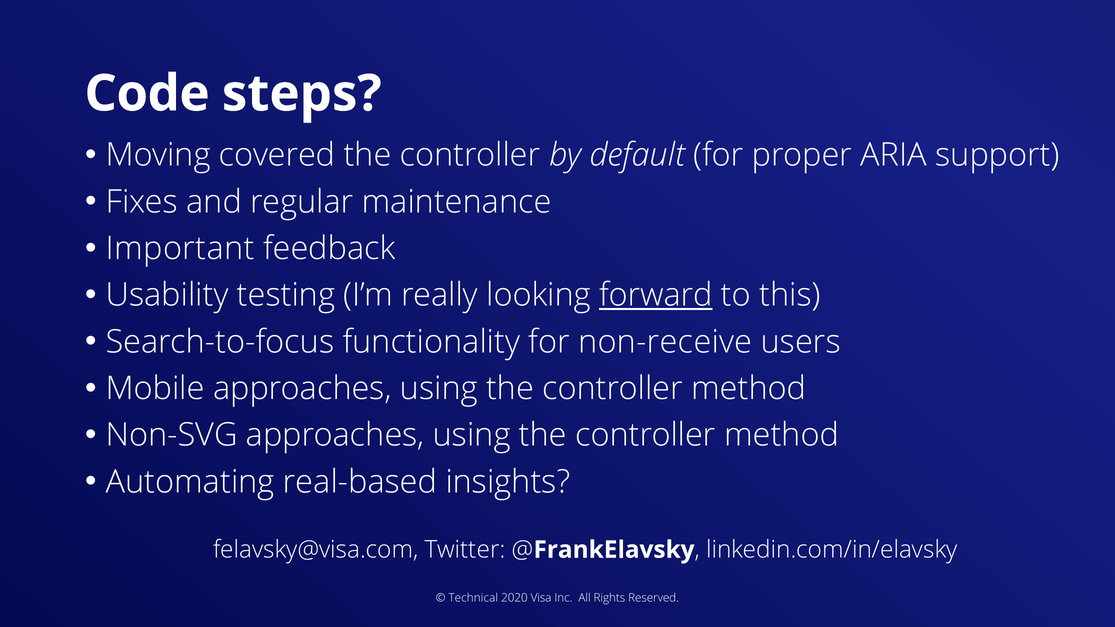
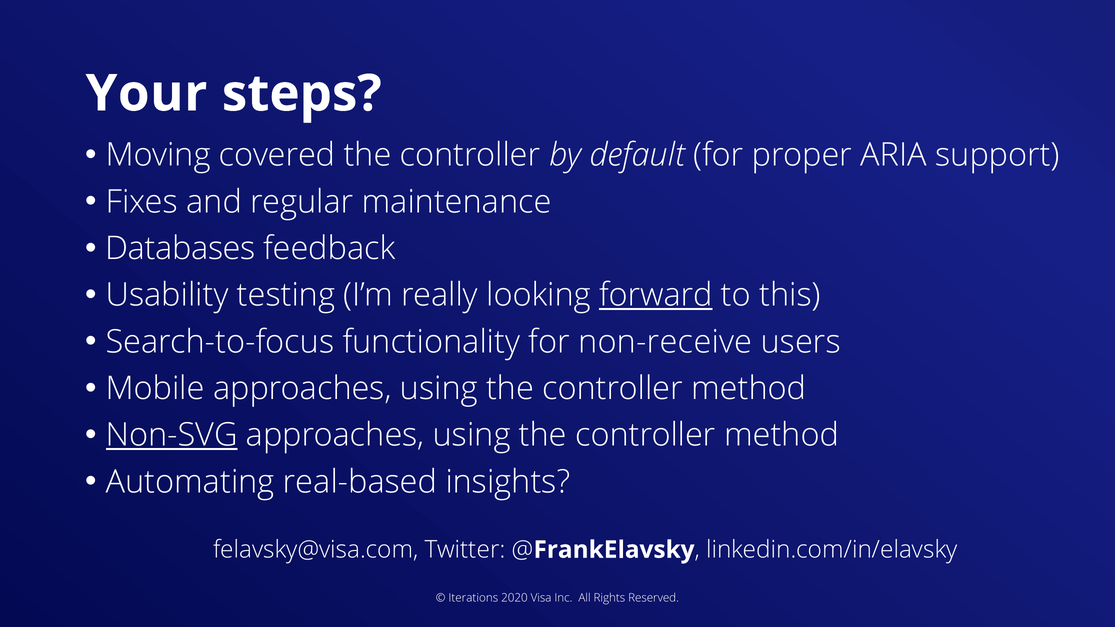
Code: Code -> Your
Important: Important -> Databases
Non-SVG underline: none -> present
Technical: Technical -> Iterations
